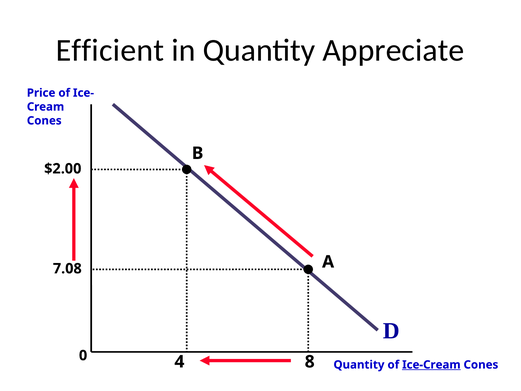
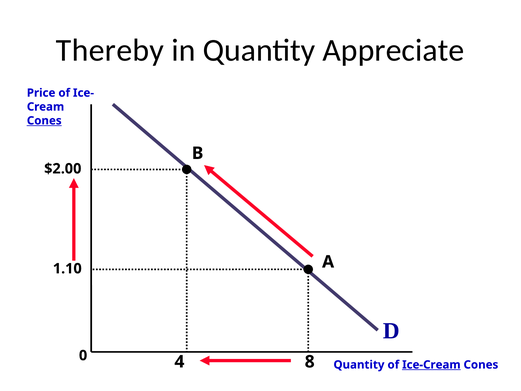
Efficient: Efficient -> Thereby
Cones at (44, 121) underline: none -> present
7.08: 7.08 -> 1.10
